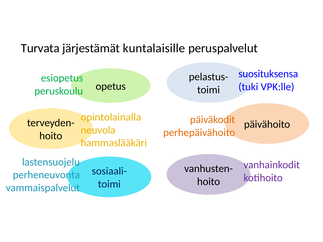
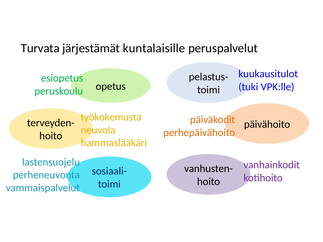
suosituksensa: suosituksensa -> kuukausitulot
opintolainalla: opintolainalla -> työkokemusta
